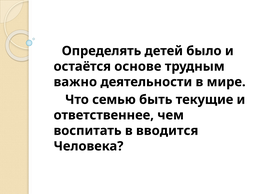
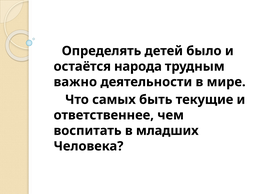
основе: основе -> народа
семью: семью -> самых
вводится: вводится -> младших
